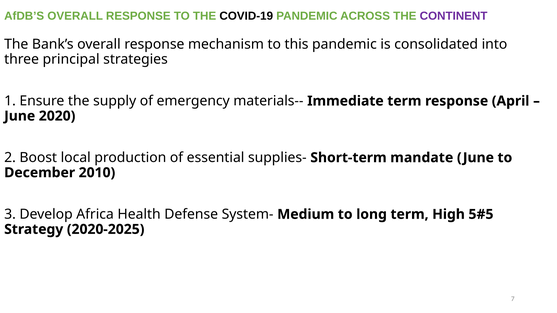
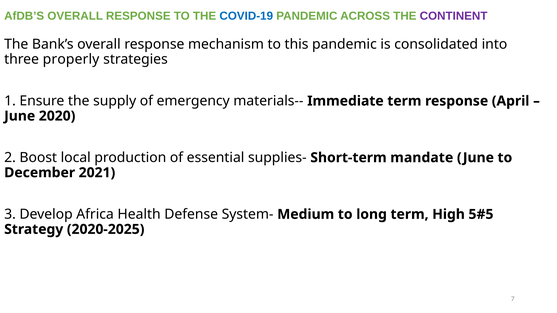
COVID-19 colour: black -> blue
principal: principal -> properly
2010: 2010 -> 2021
